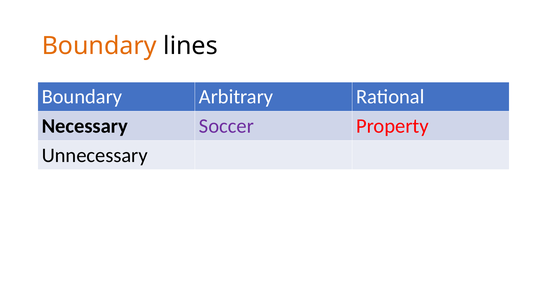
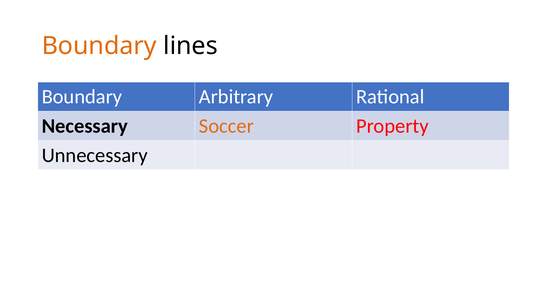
Soccer colour: purple -> orange
